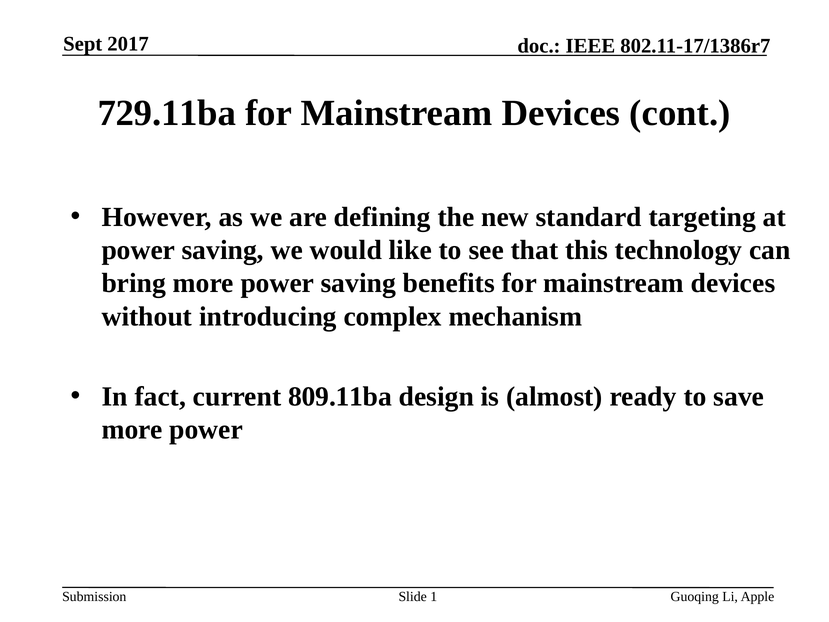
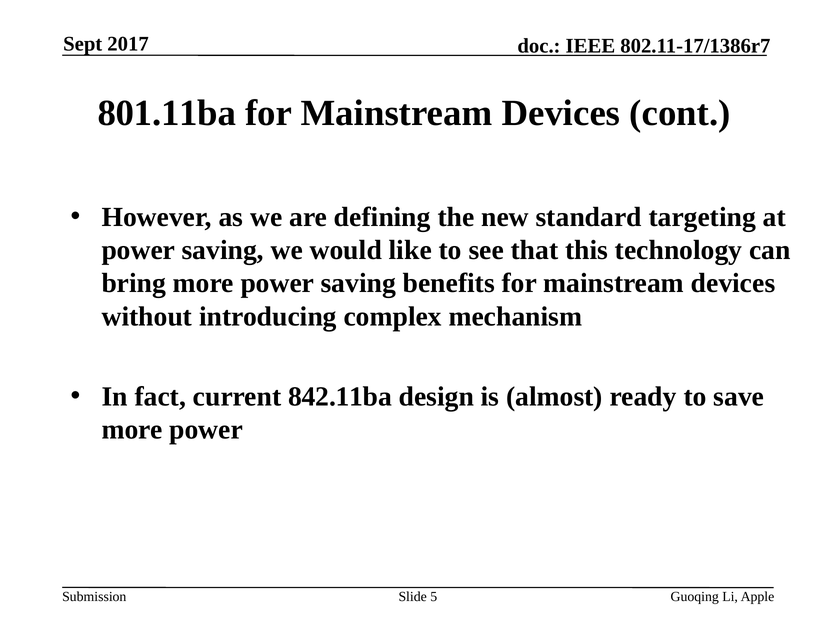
729.11ba: 729.11ba -> 801.11ba
809.11ba: 809.11ba -> 842.11ba
1: 1 -> 5
